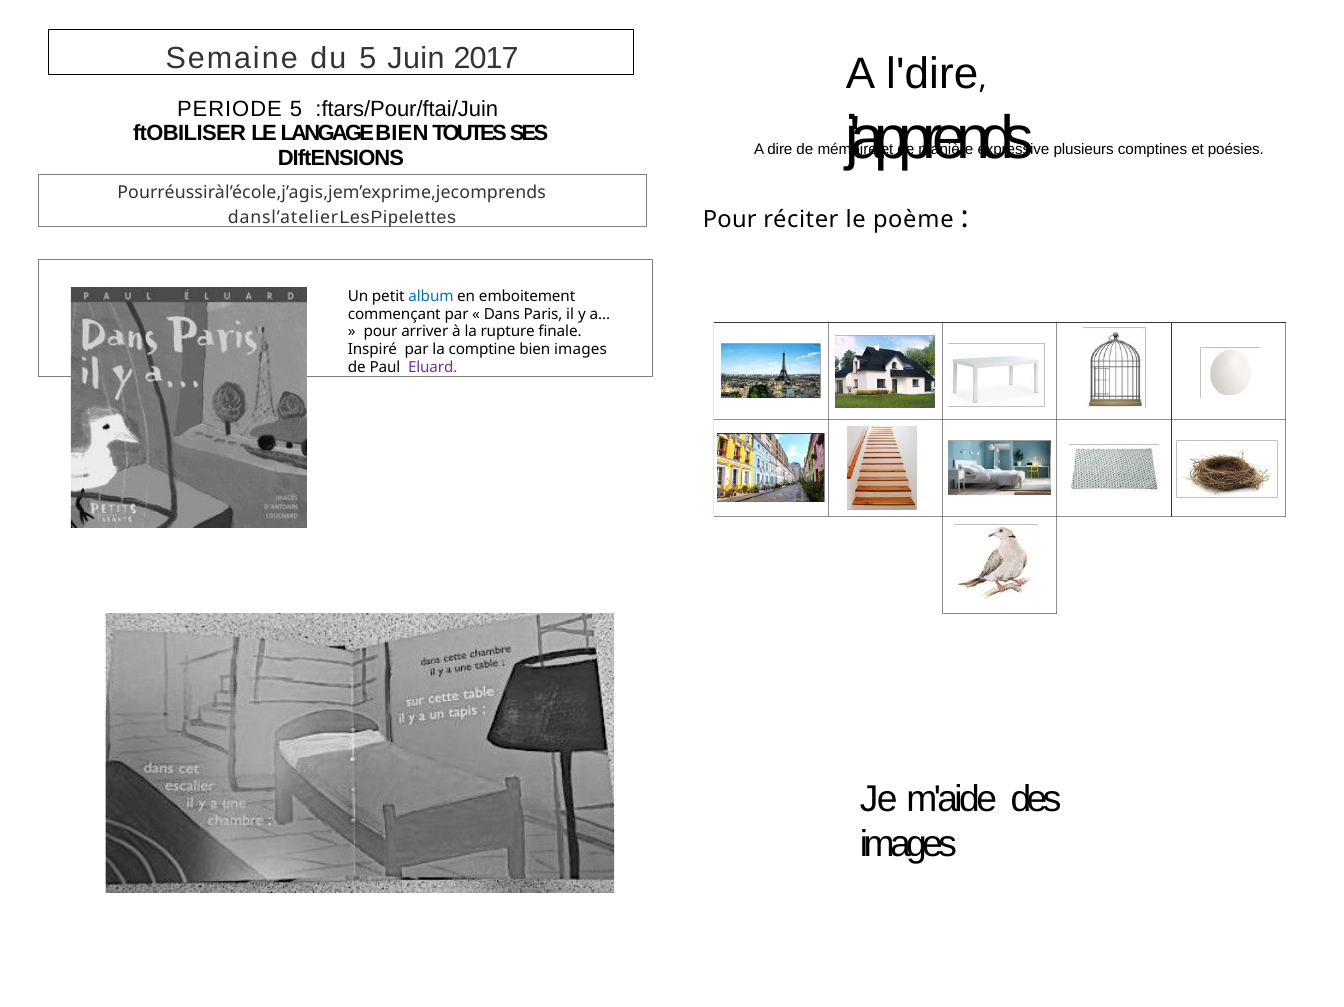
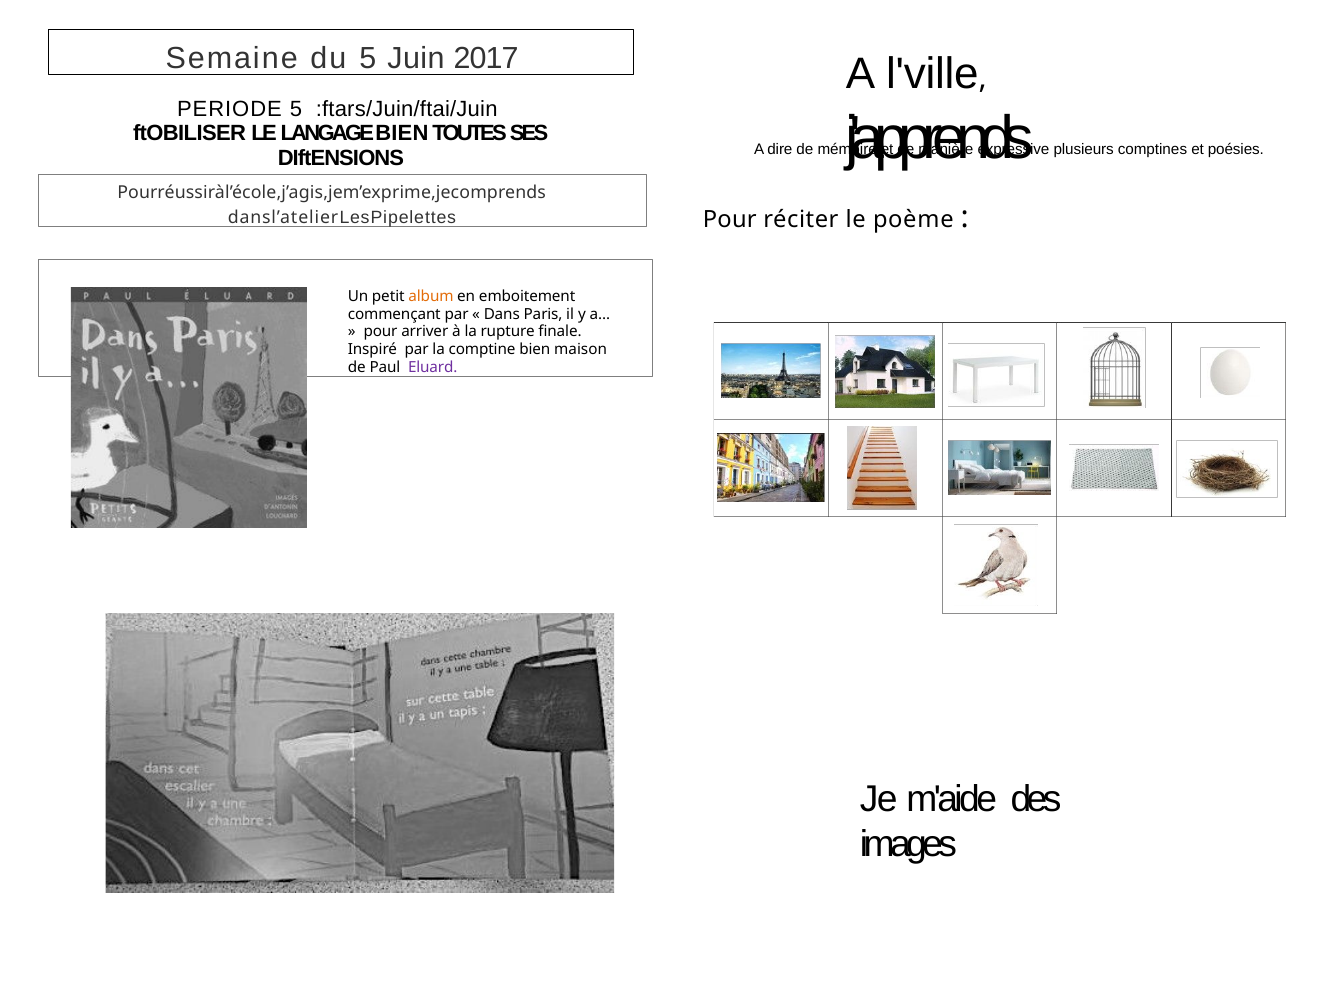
l'dire: l'dire -> l'ville
:ftars/Pour/ftai/Juin: :ftars/Pour/ftai/Juin -> :ftars/Juin/ftai/Juin
album colour: blue -> orange
bien images: images -> maison
